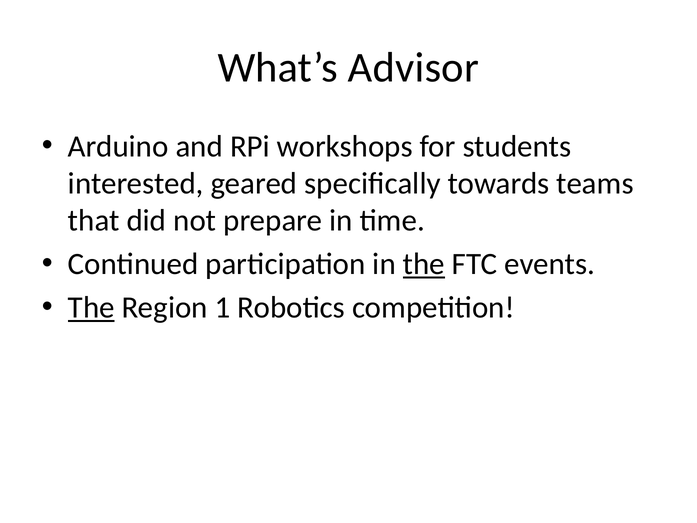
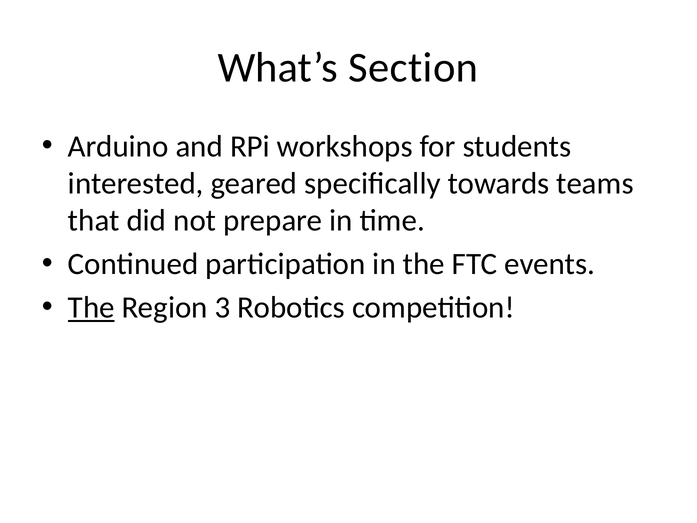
Advisor: Advisor -> Section
the at (424, 264) underline: present -> none
1: 1 -> 3
